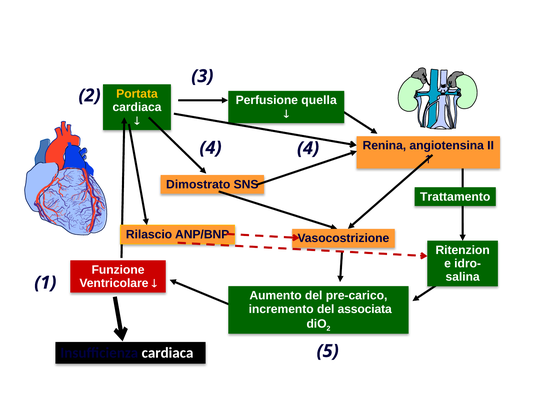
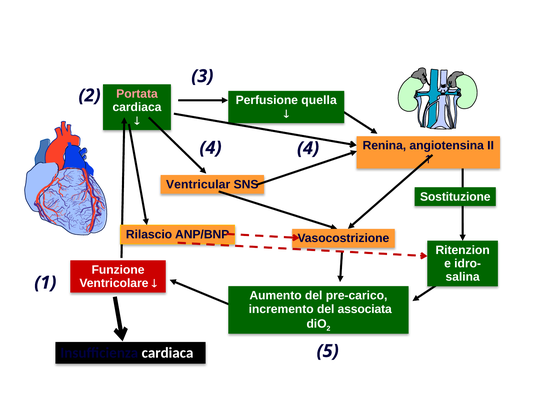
Portata colour: yellow -> pink
Dimostrato: Dimostrato -> Ventricular
Trattamento: Trattamento -> Sostituzione
